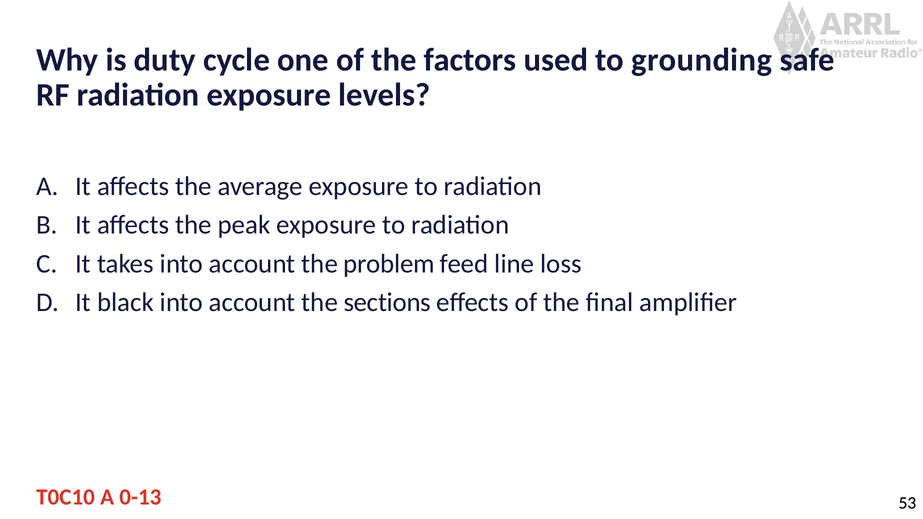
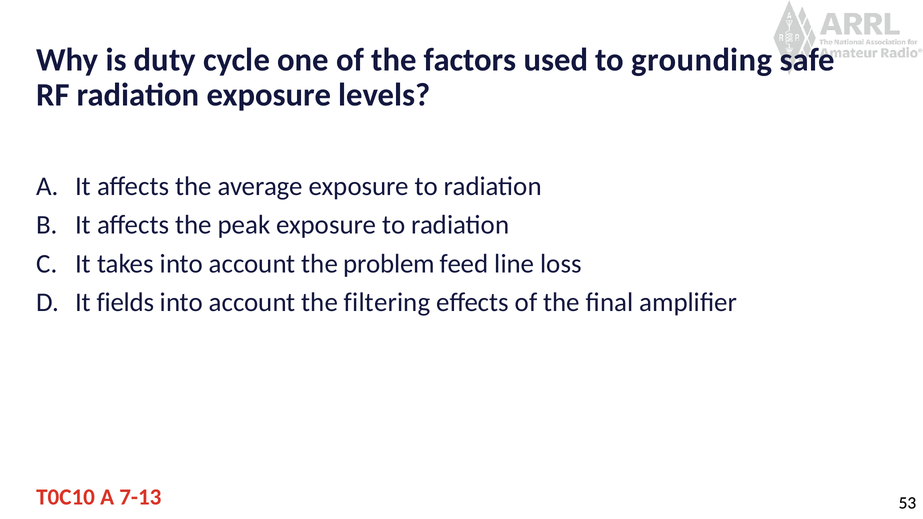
black: black -> fields
sections: sections -> filtering
0-13: 0-13 -> 7-13
